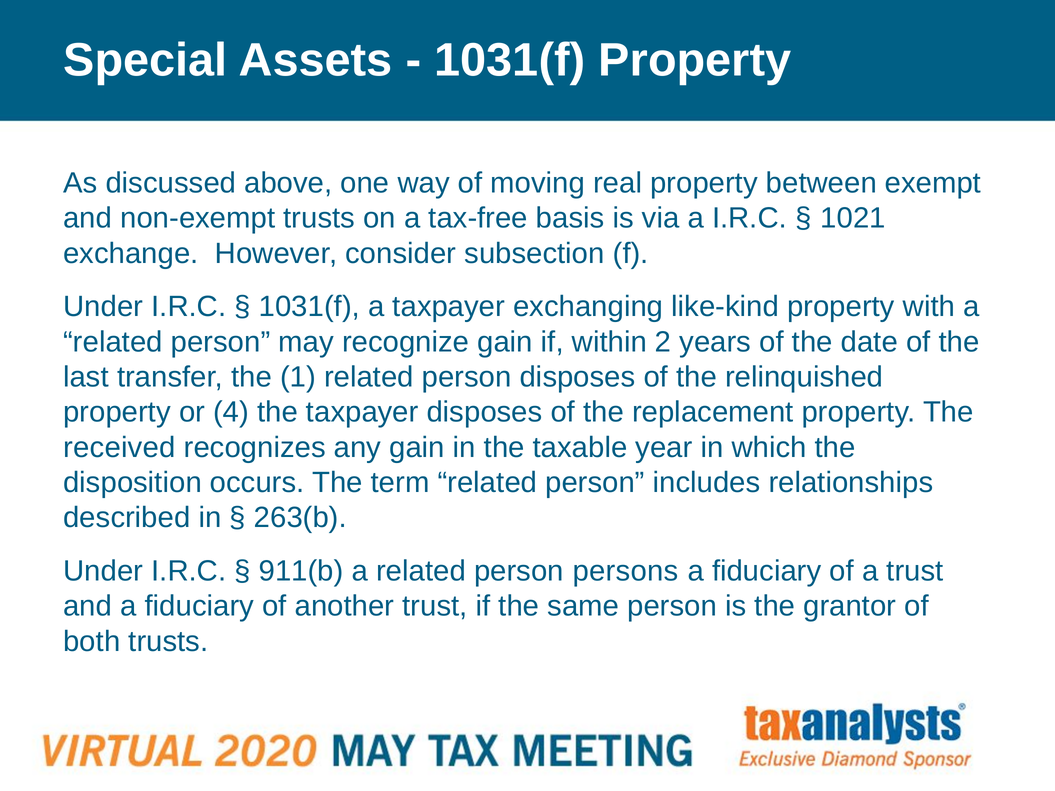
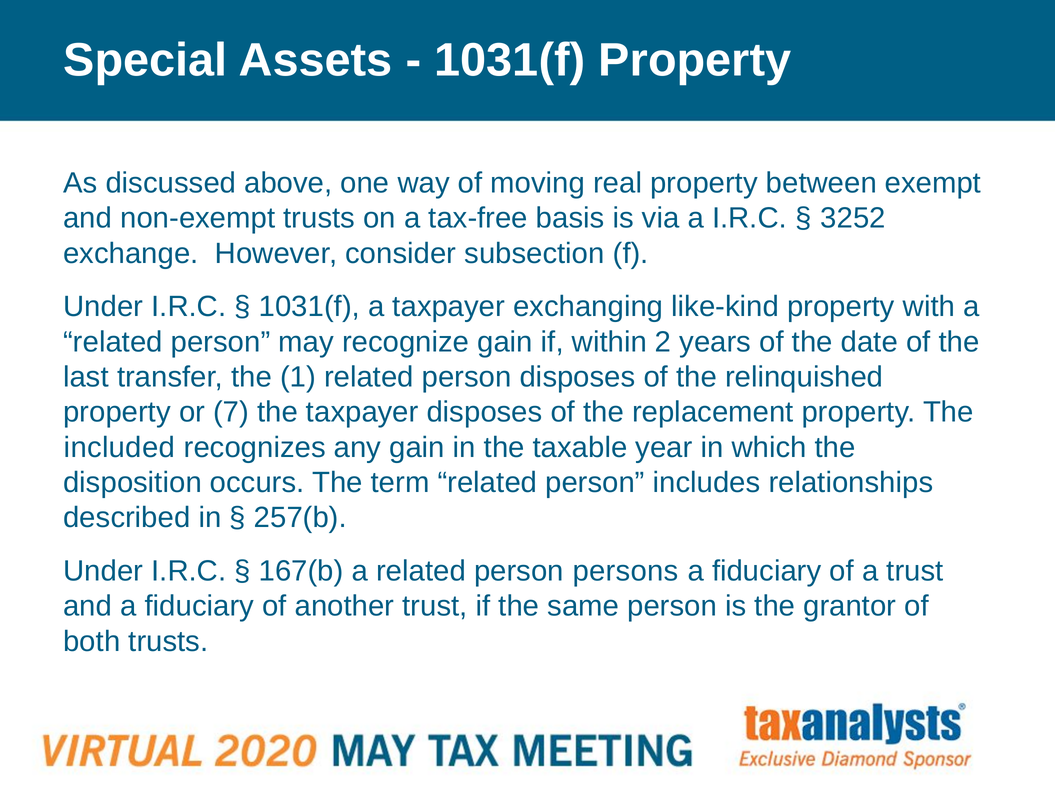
1021: 1021 -> 3252
4: 4 -> 7
received: received -> included
263(b: 263(b -> 257(b
911(b: 911(b -> 167(b
